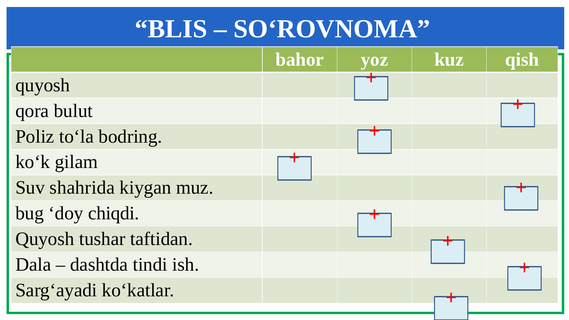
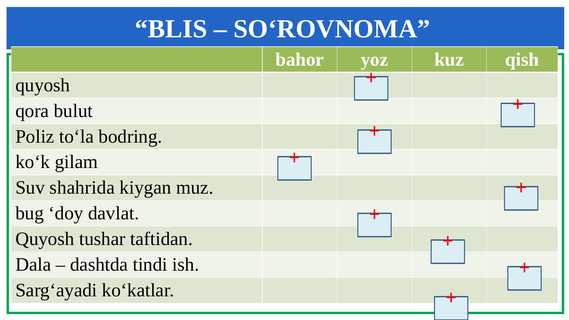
chiqdi: chiqdi -> davlat
